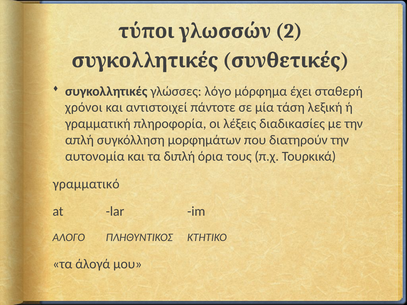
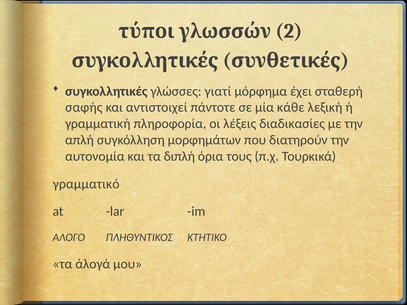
λόγο: λόγο -> γιατί
χρόνοι: χρόνοι -> σαφής
τάση: τάση -> κάθε
